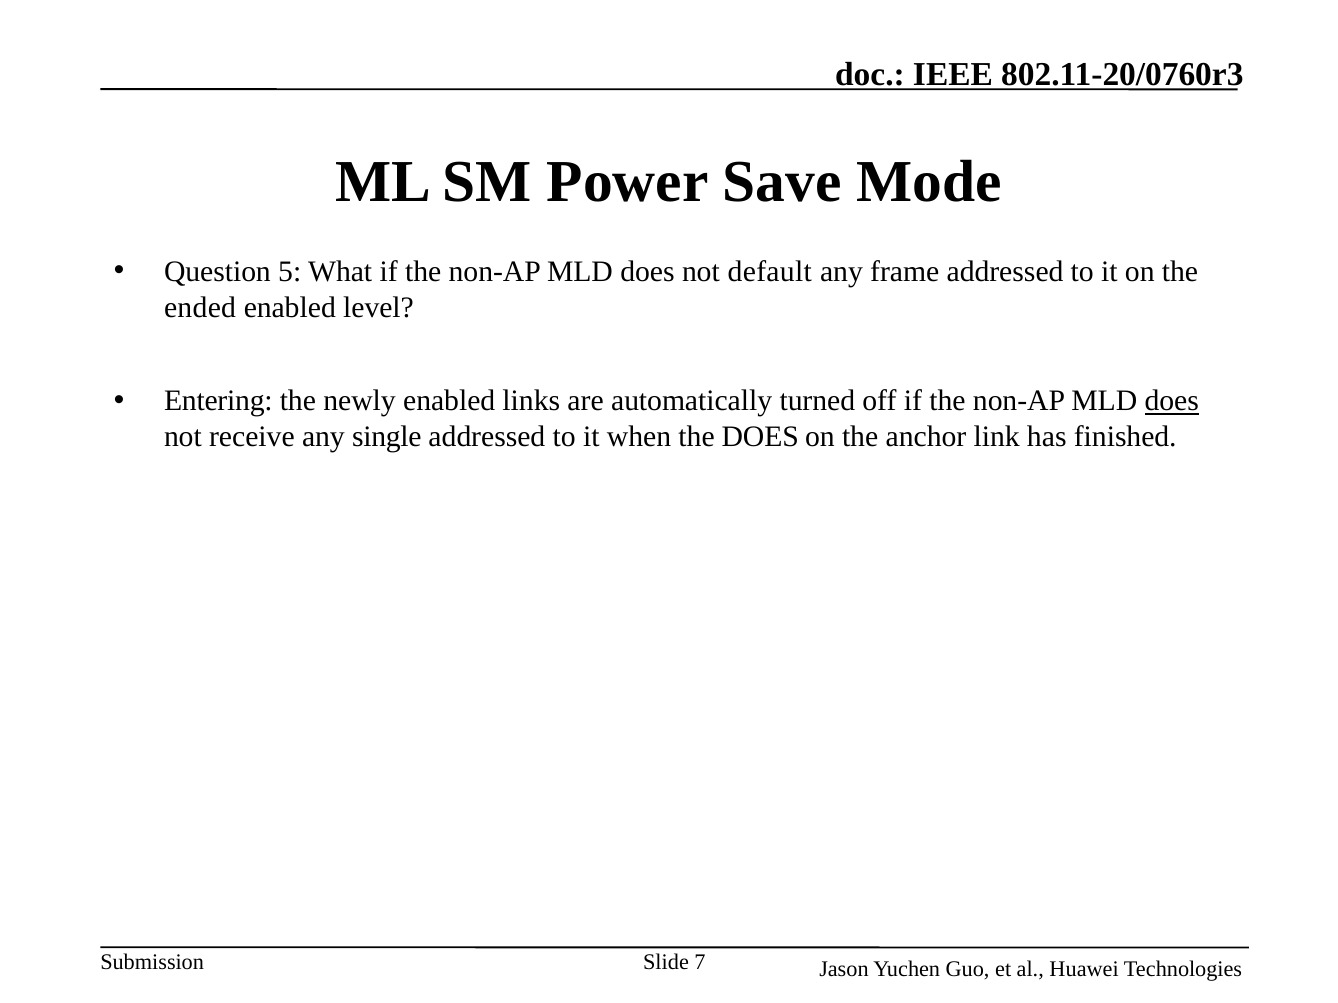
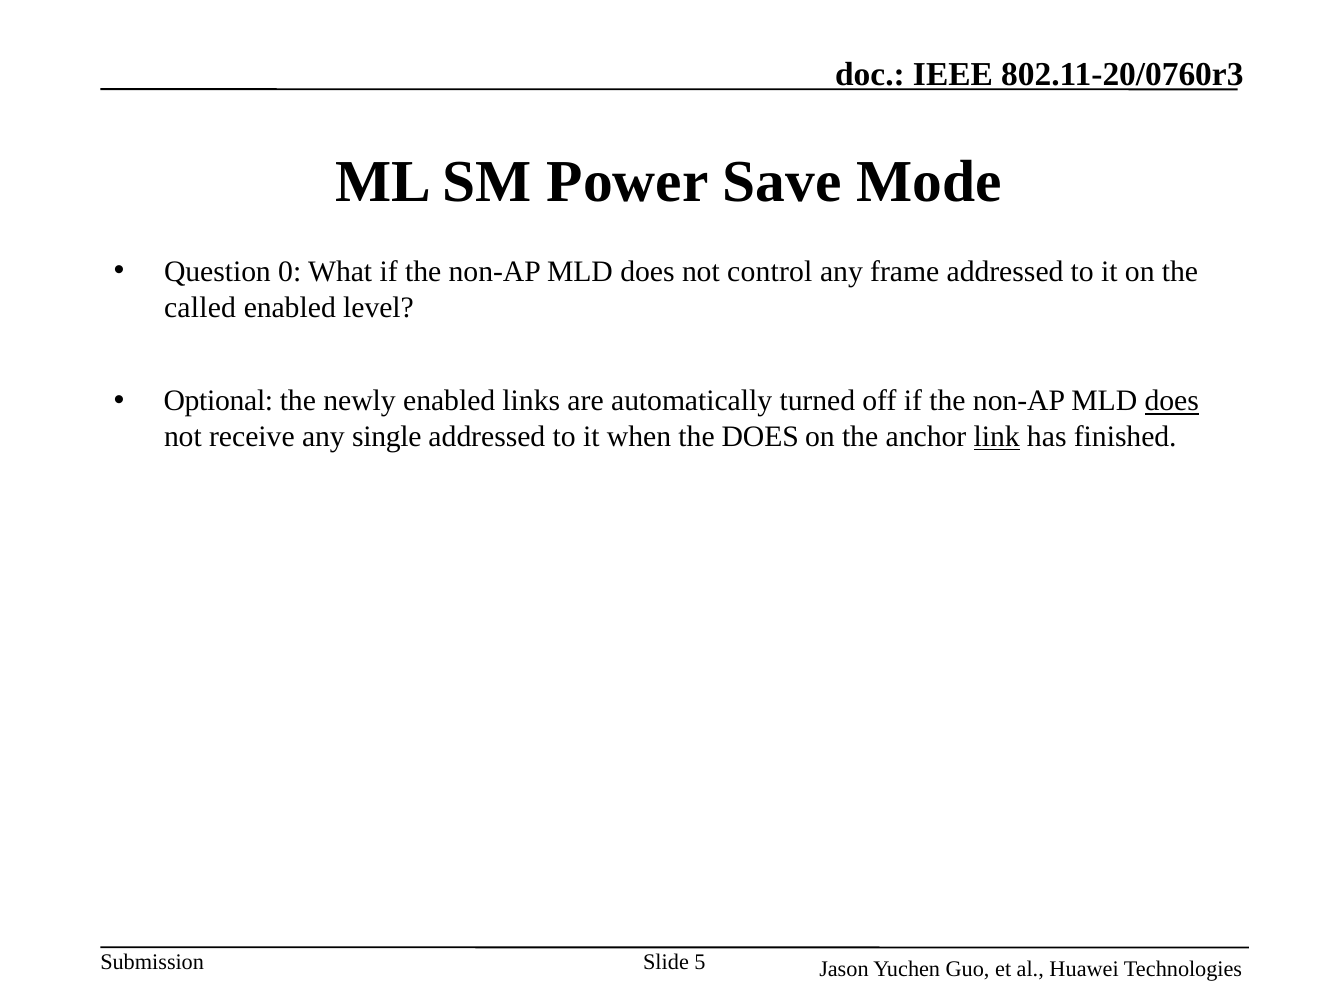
5: 5 -> 0
default: default -> control
ended: ended -> called
Entering: Entering -> Optional
link underline: none -> present
7: 7 -> 5
